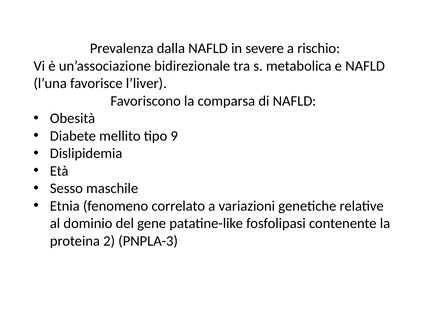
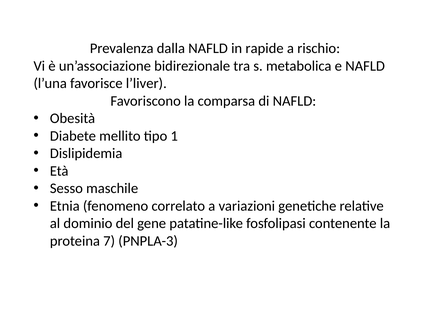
severe: severe -> rapide
9: 9 -> 1
2: 2 -> 7
